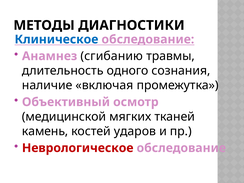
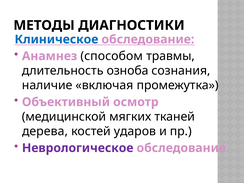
сгибанию: сгибанию -> способом
одного: одного -> озноба
камень: камень -> дерева
Неврологическое colour: red -> purple
